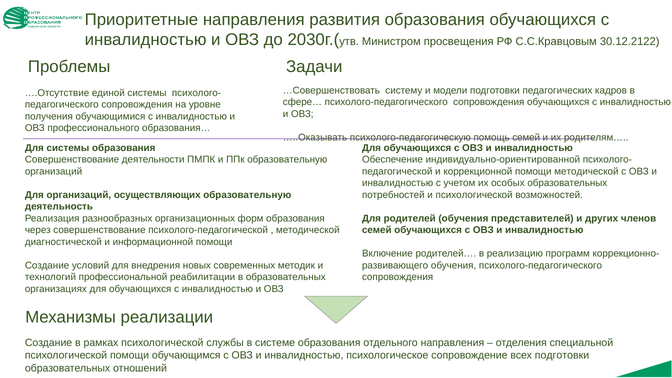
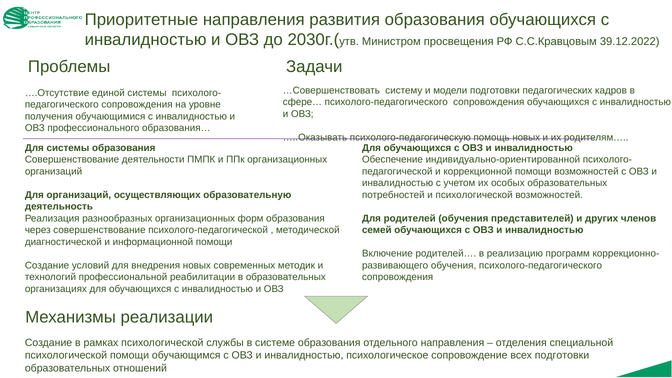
30.12.2122: 30.12.2122 -> 39.12.2022
помощь семей: семей -> новых
ППк образовательную: образовательную -> организационных
помощи методической: методической -> возможностей
